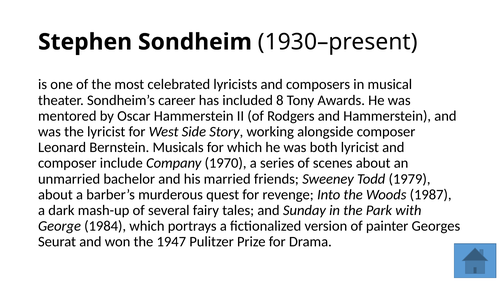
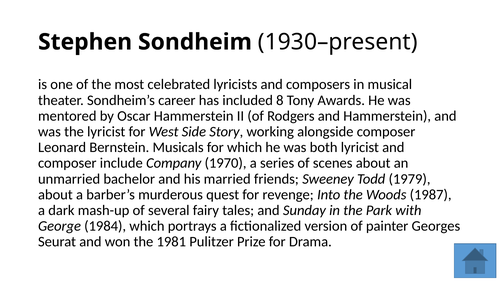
1947: 1947 -> 1981
